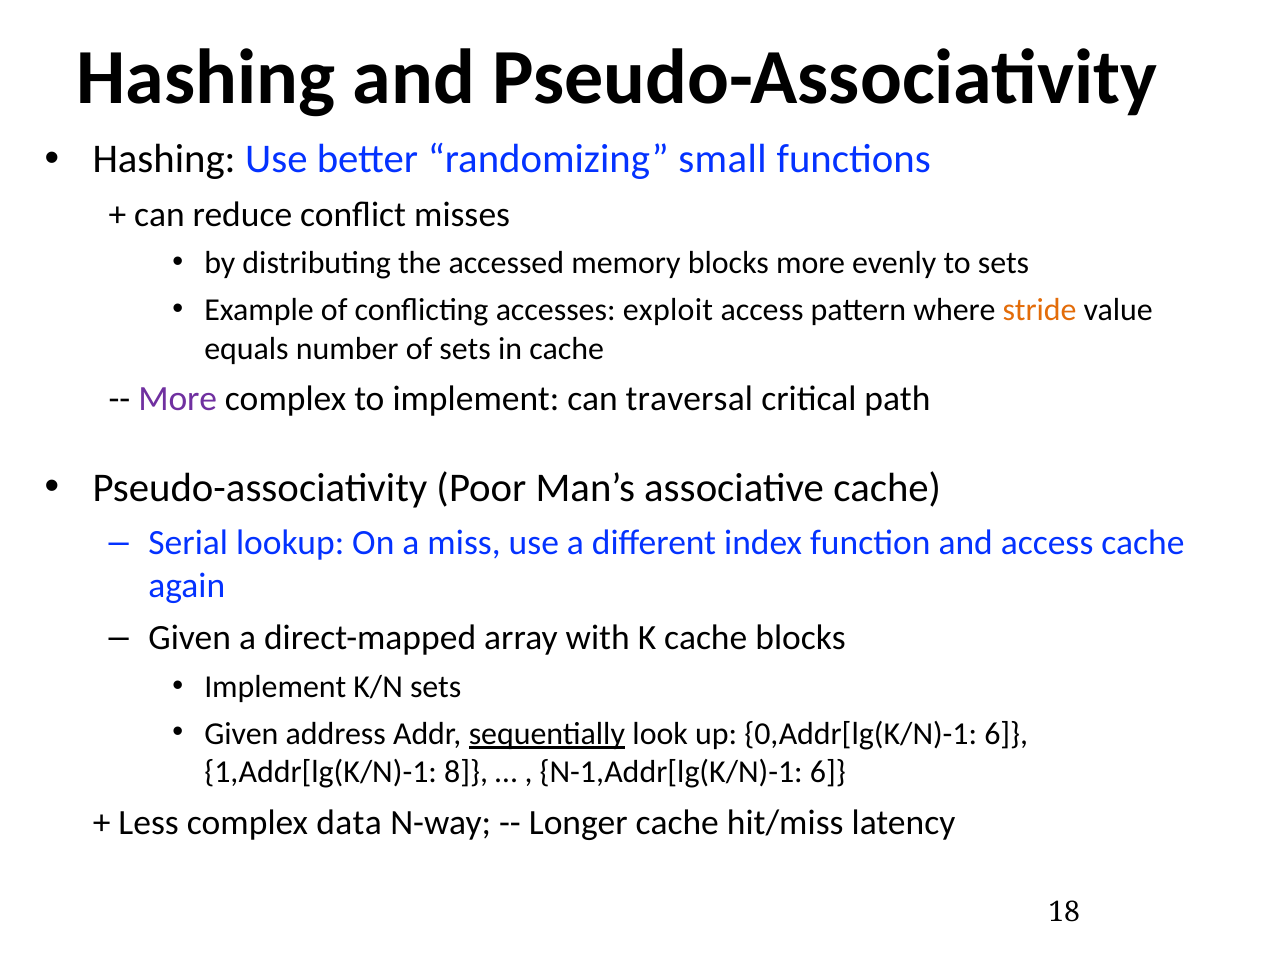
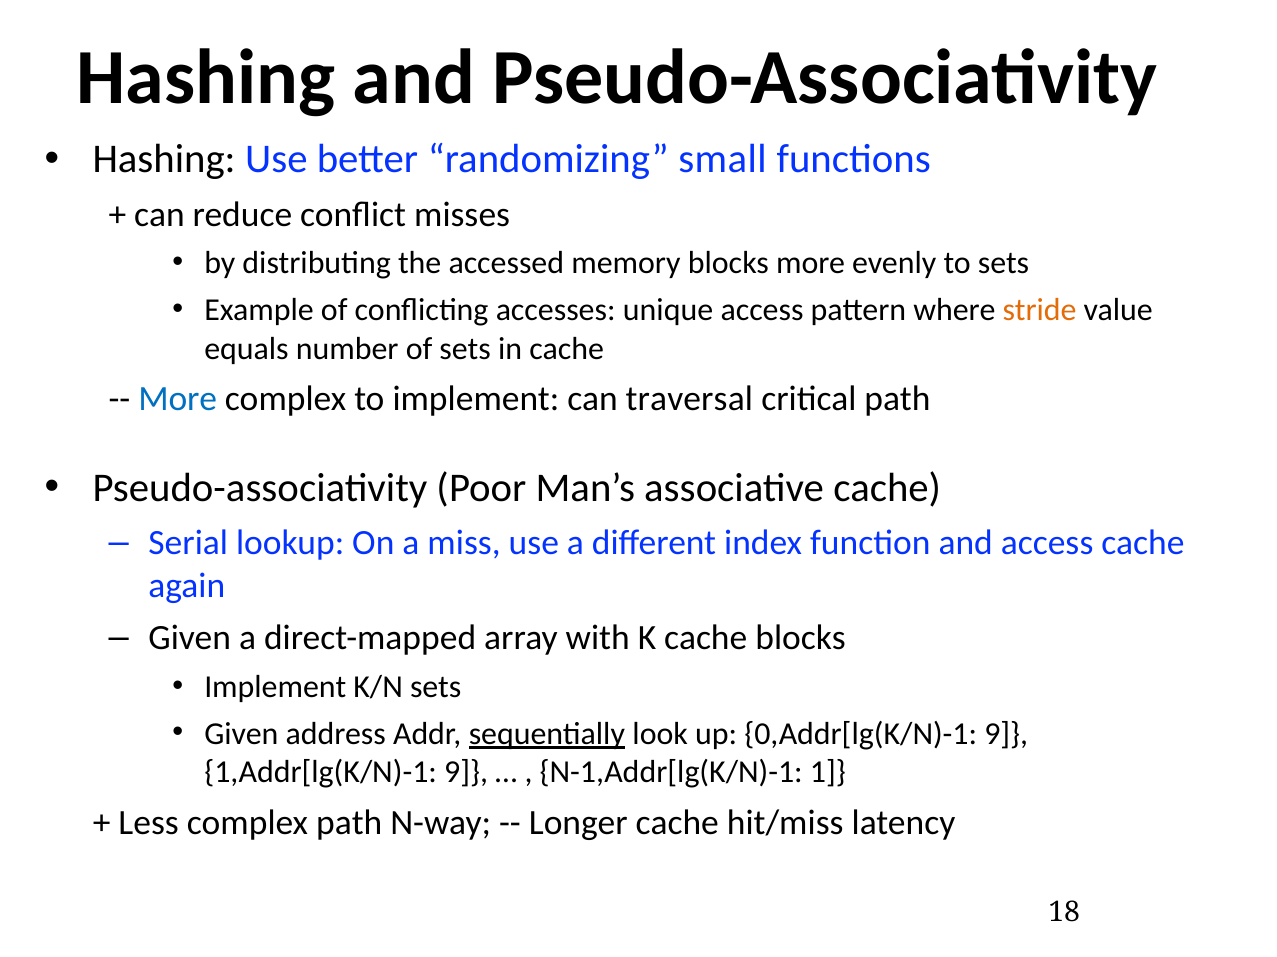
exploit: exploit -> unique
More at (178, 399) colour: purple -> blue
0,Addr[lg(K/N)-1 6: 6 -> 9
1,Addr[lg(K/N)-1 8: 8 -> 9
N-1,Addr[lg(K/N)-1 6: 6 -> 1
complex data: data -> path
